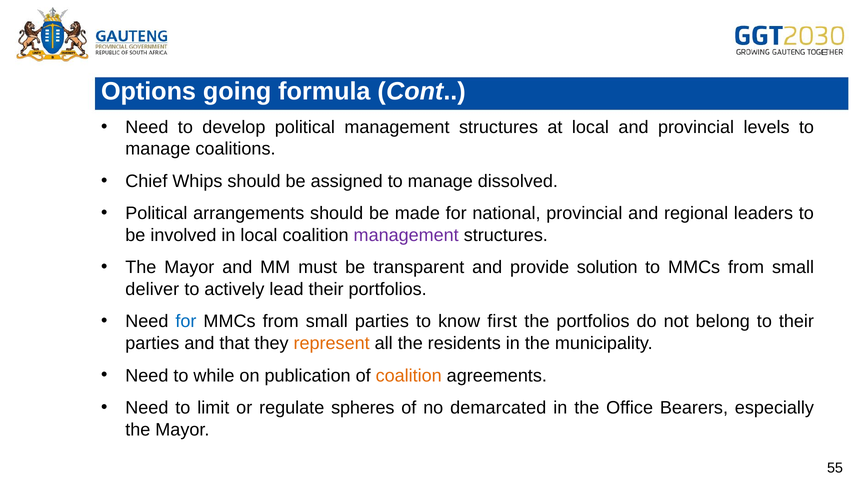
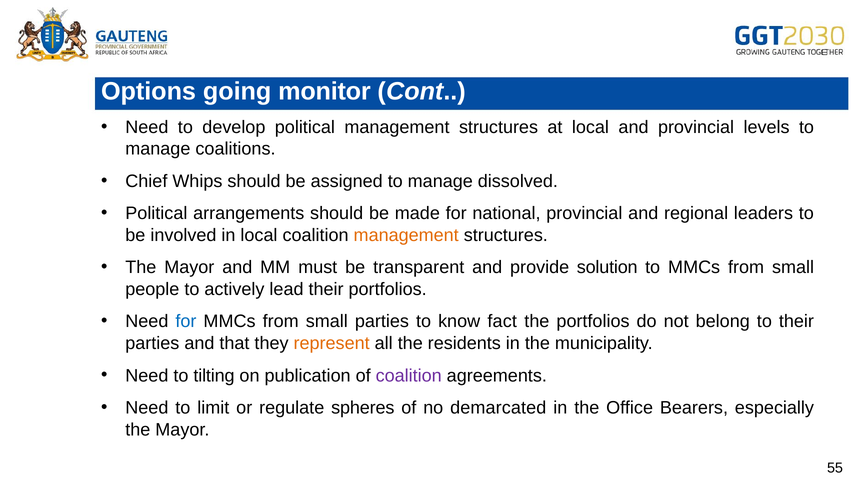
formula: formula -> monitor
management at (406, 235) colour: purple -> orange
deliver: deliver -> people
first: first -> fact
while: while -> tilting
coalition at (409, 376) colour: orange -> purple
